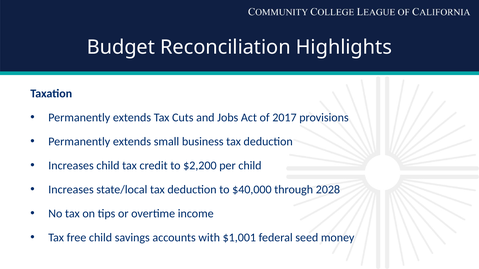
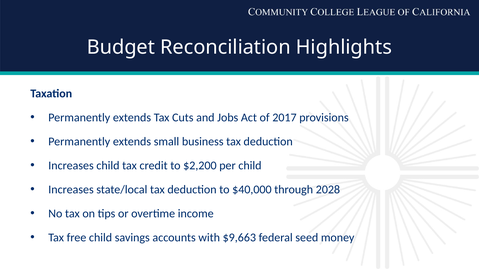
$1,001: $1,001 -> $9,663
